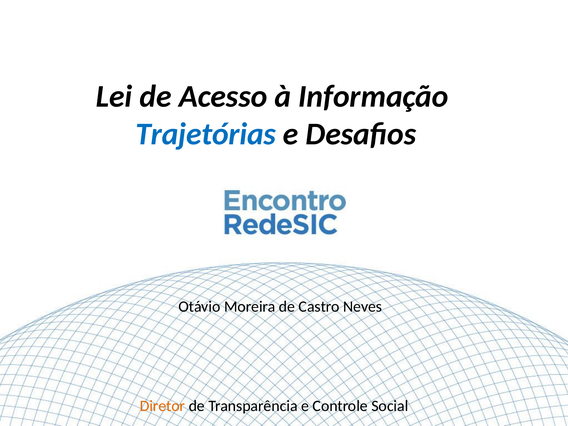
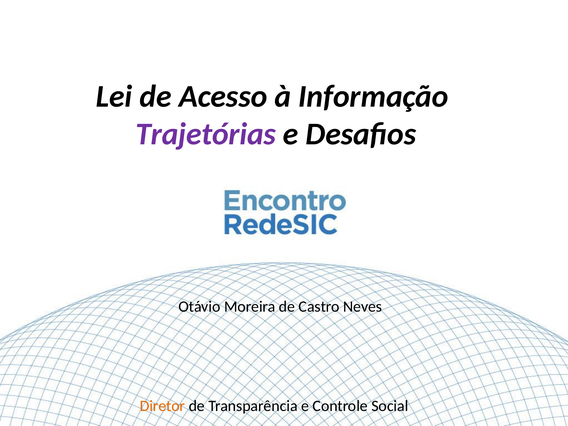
Trajetórias colour: blue -> purple
